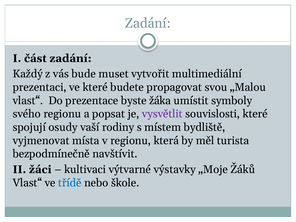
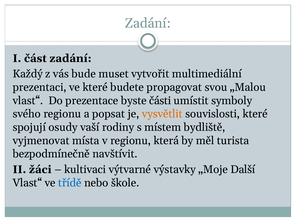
žáka: žáka -> části
vysvětlit colour: purple -> orange
Žáků: Žáků -> Další
